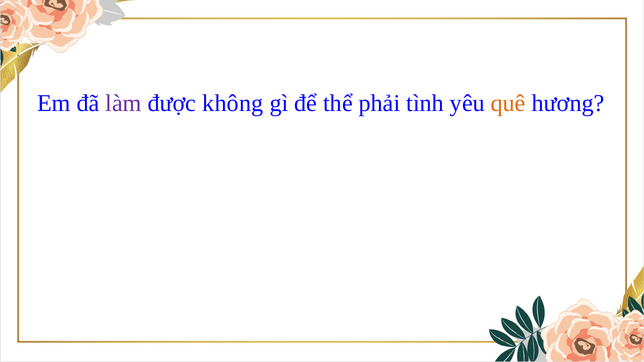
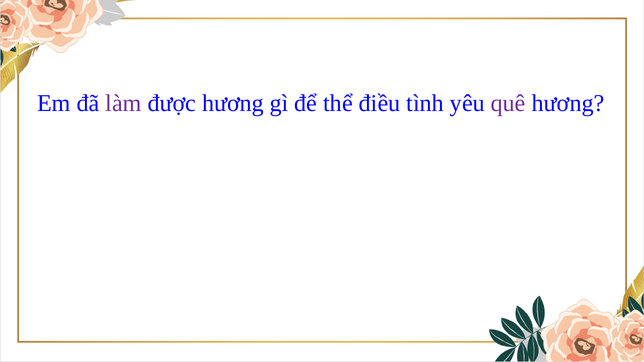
được không: không -> hương
phải: phải -> điều
quê colour: orange -> purple
